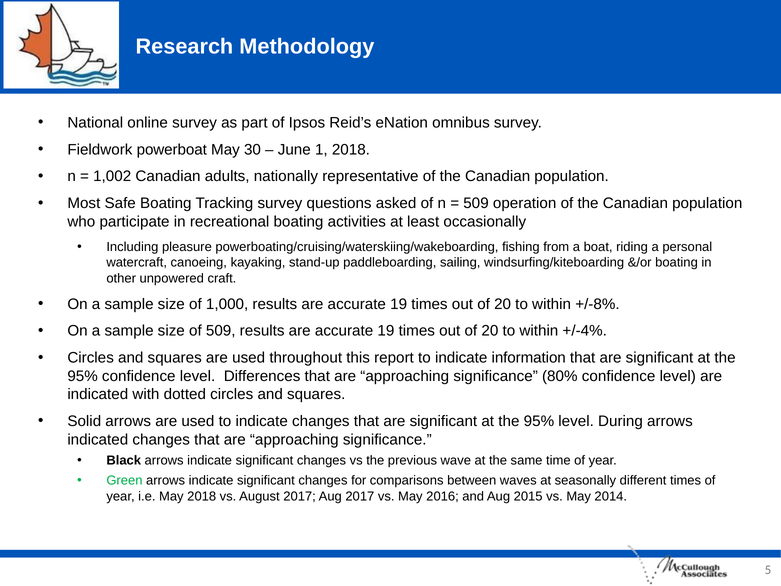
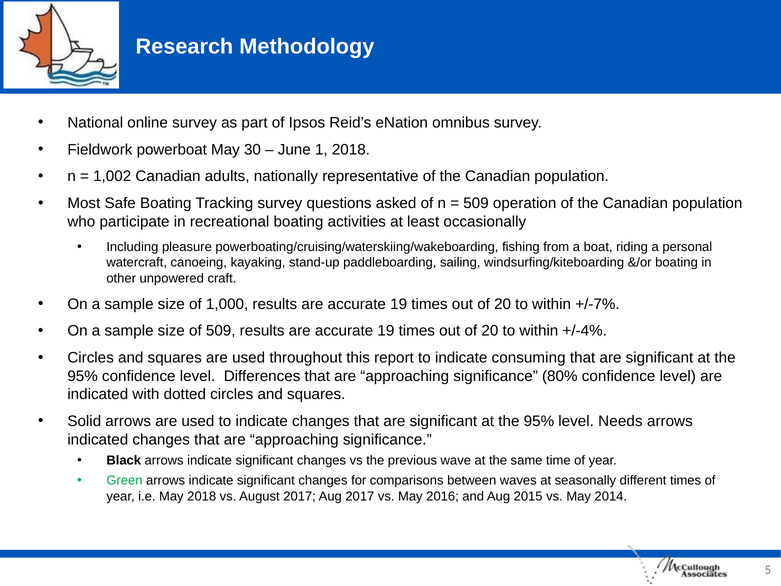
+/-8%: +/-8% -> +/-7%
information: information -> consuming
During: During -> Needs
